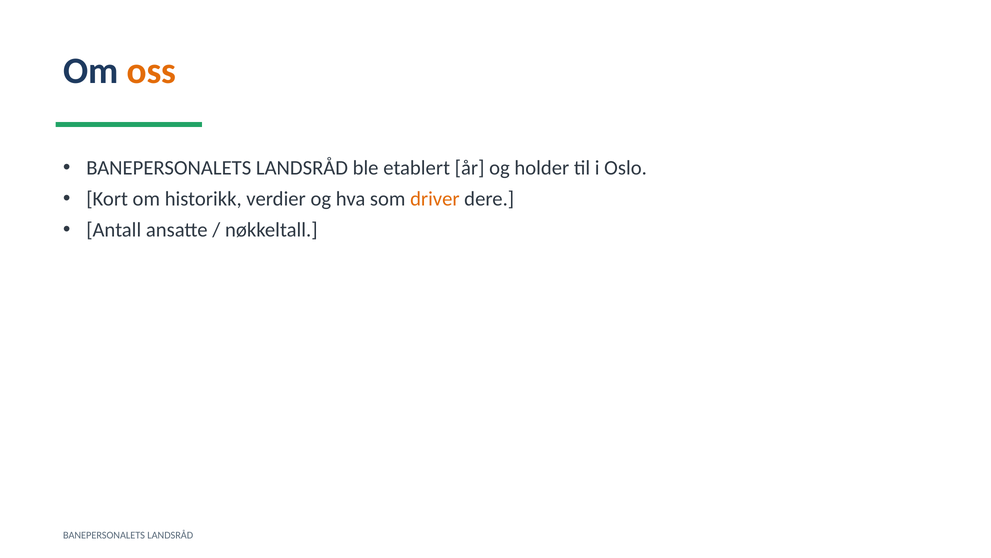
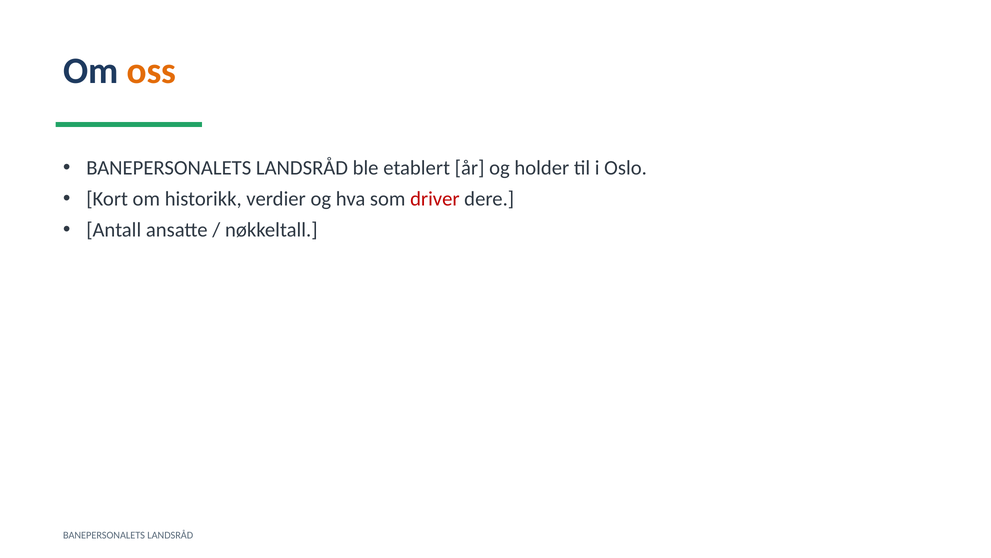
driver colour: orange -> red
